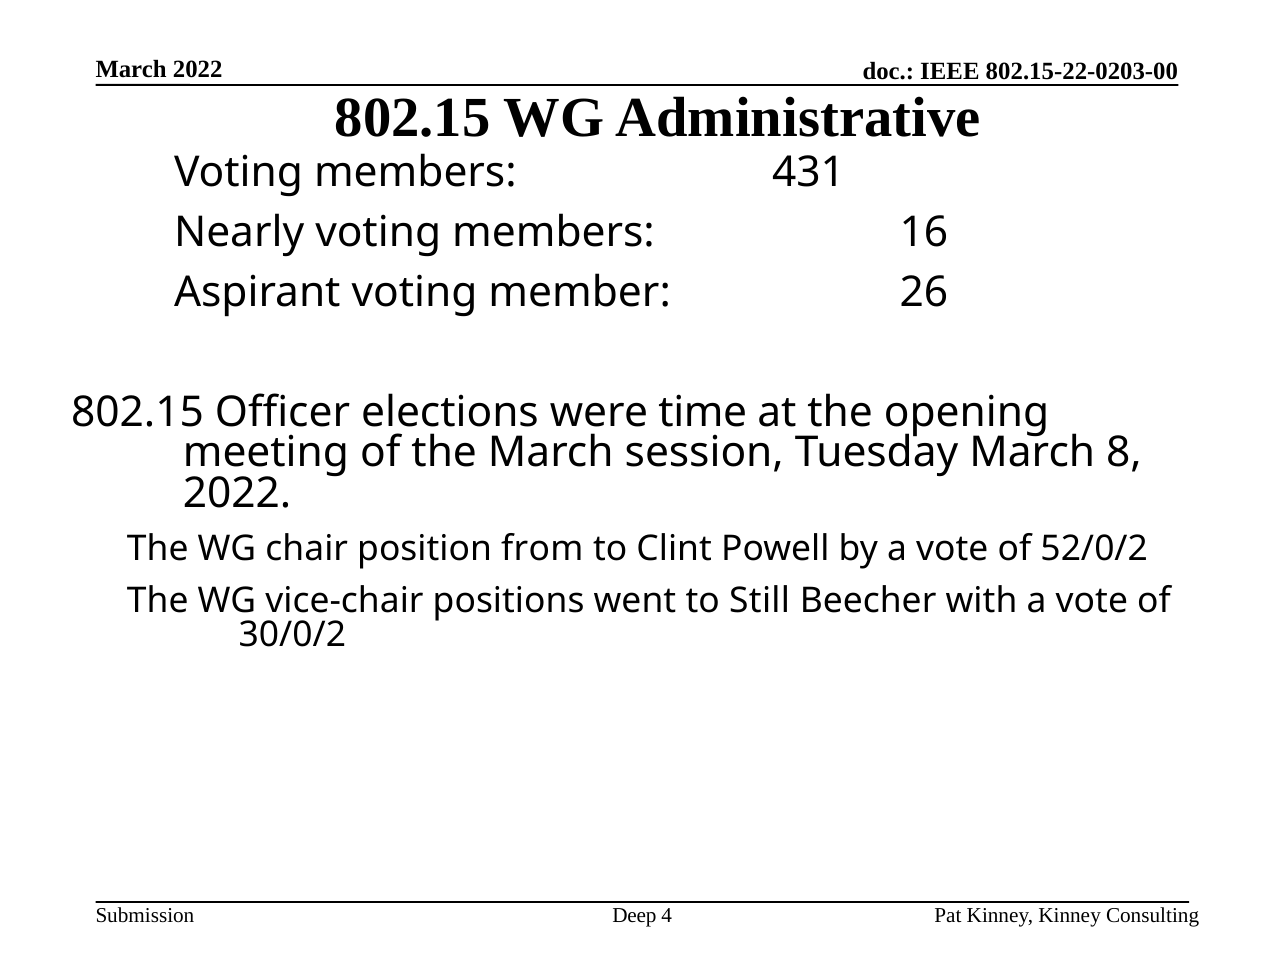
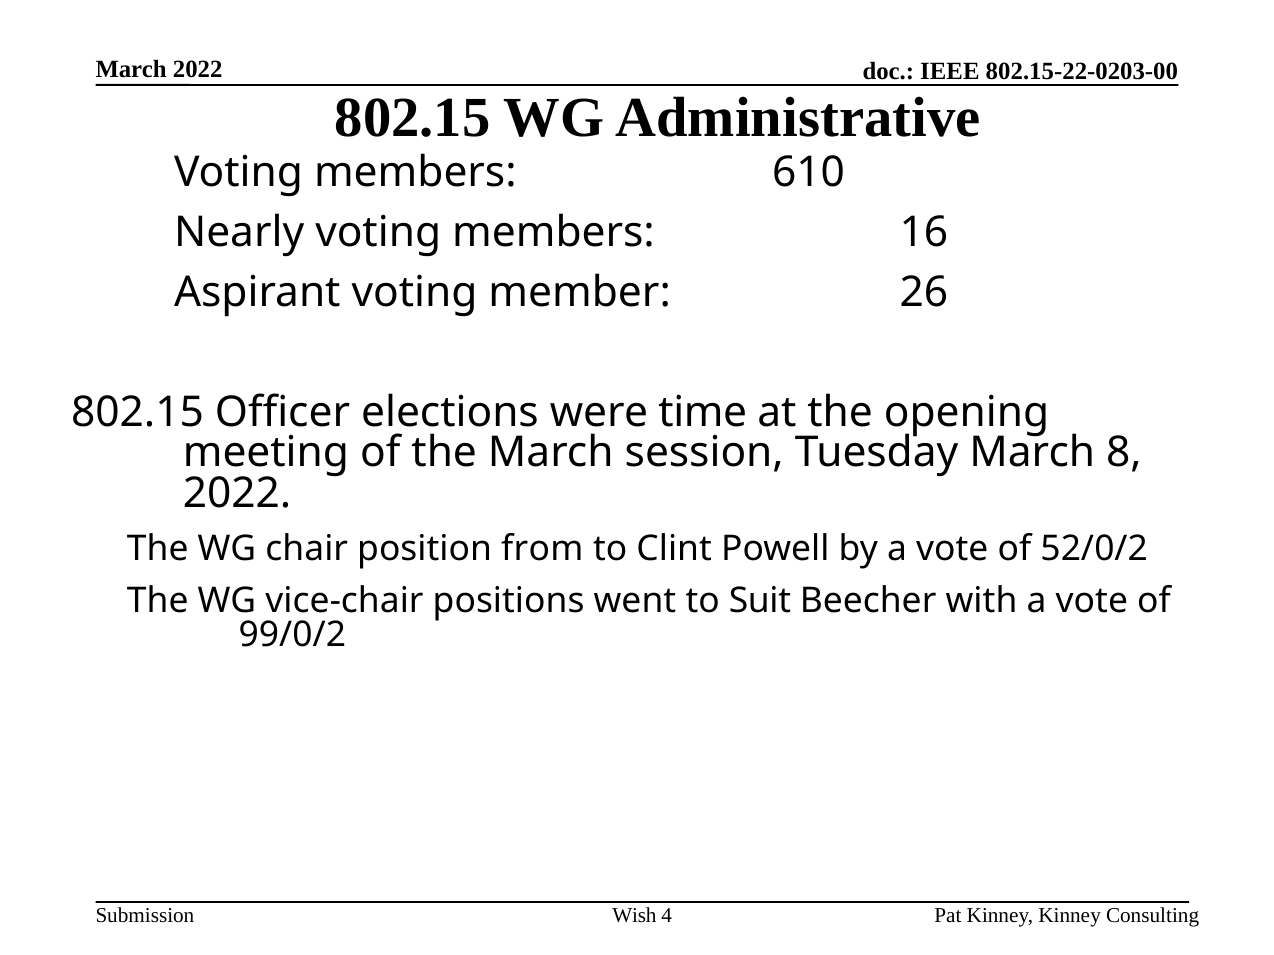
431: 431 -> 610
Still: Still -> Suit
30/0/2: 30/0/2 -> 99/0/2
Deep: Deep -> Wish
